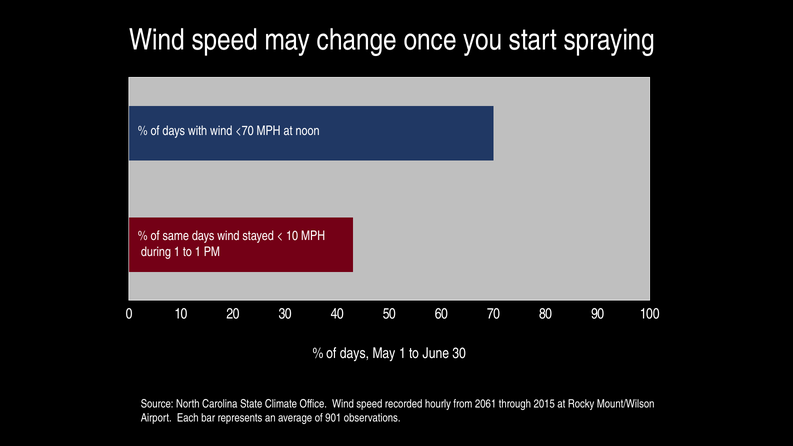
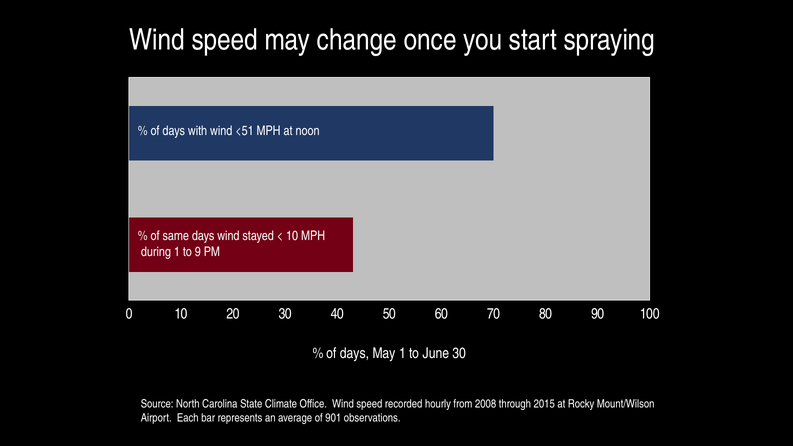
<70: <70 -> <51
to 1: 1 -> 9
2061: 2061 -> 2008
